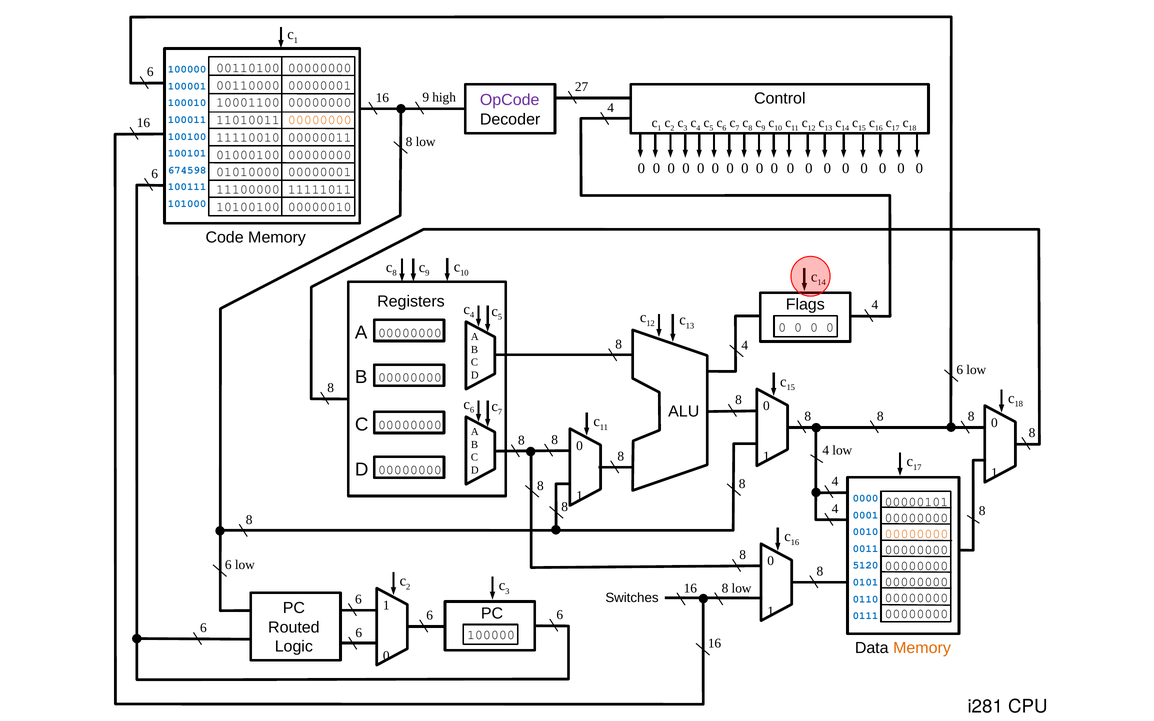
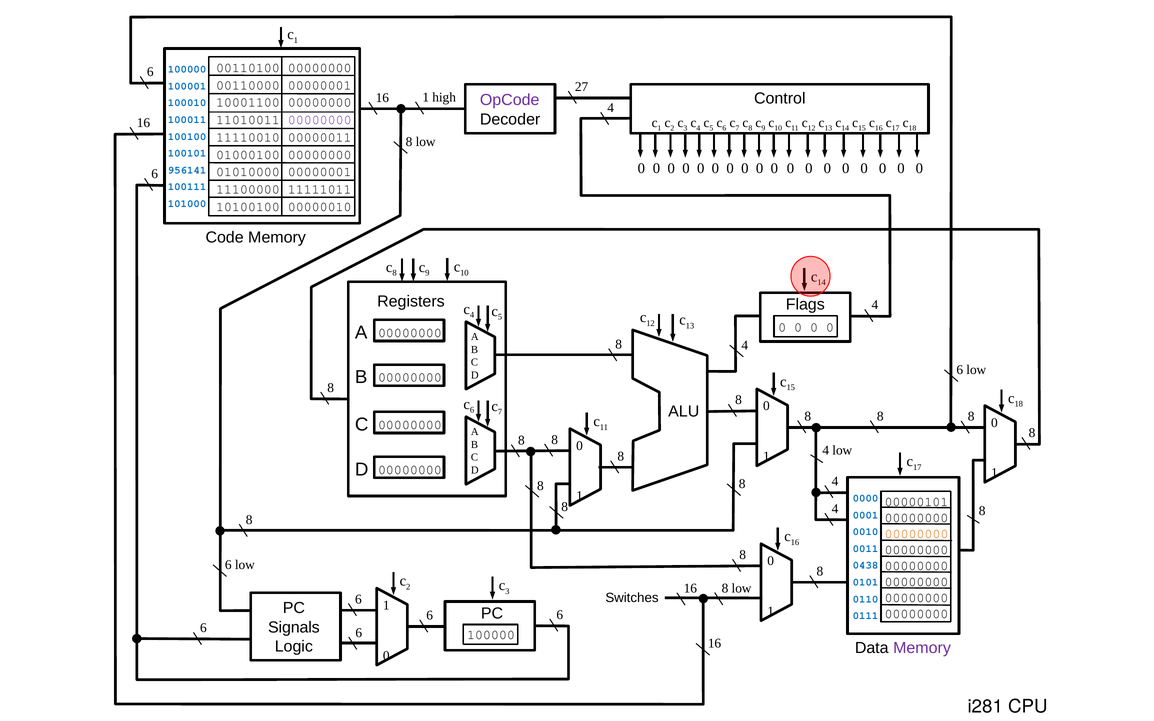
16 9: 9 -> 1
00000000 at (320, 120) colour: orange -> purple
674598: 674598 -> 956141
5120: 5120 -> 0438
Routed: Routed -> Signals
Memory at (922, 648) colour: orange -> purple
